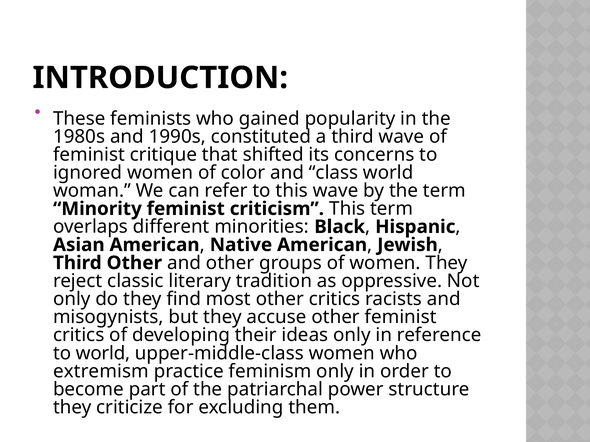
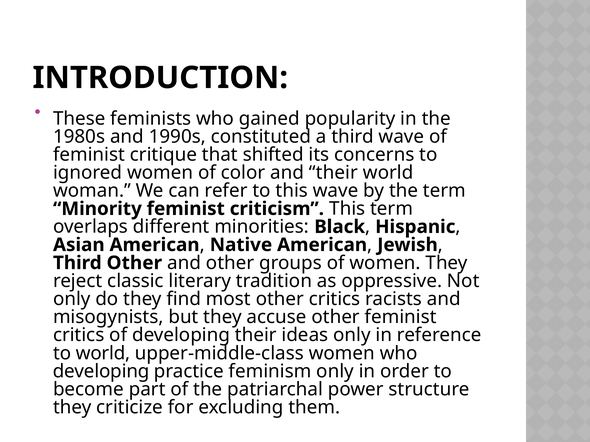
and class: class -> their
extremism at (101, 372): extremism -> developing
